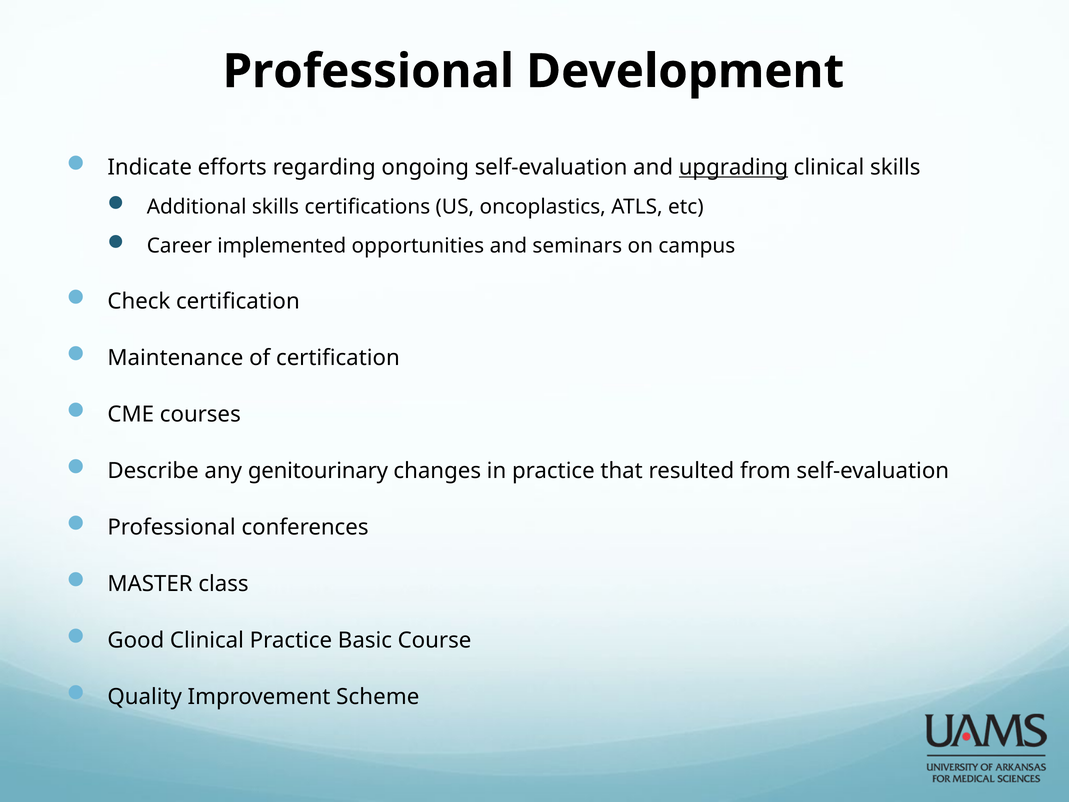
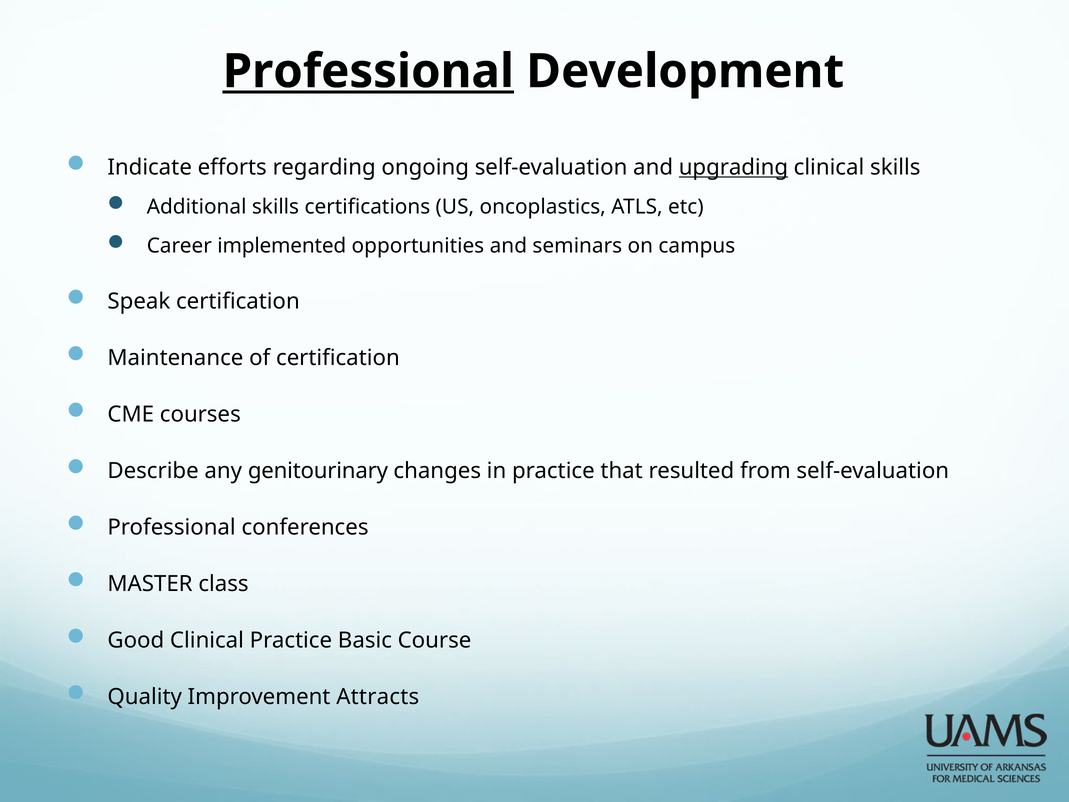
Professional at (368, 71) underline: none -> present
Check: Check -> Speak
Scheme: Scheme -> Attracts
